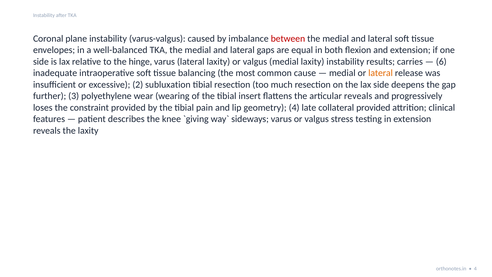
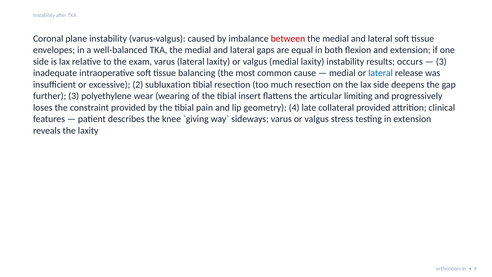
hinge: hinge -> exam
carries: carries -> occurs
6 at (441, 62): 6 -> 3
lateral at (381, 73) colour: orange -> blue
articular reveals: reveals -> limiting
